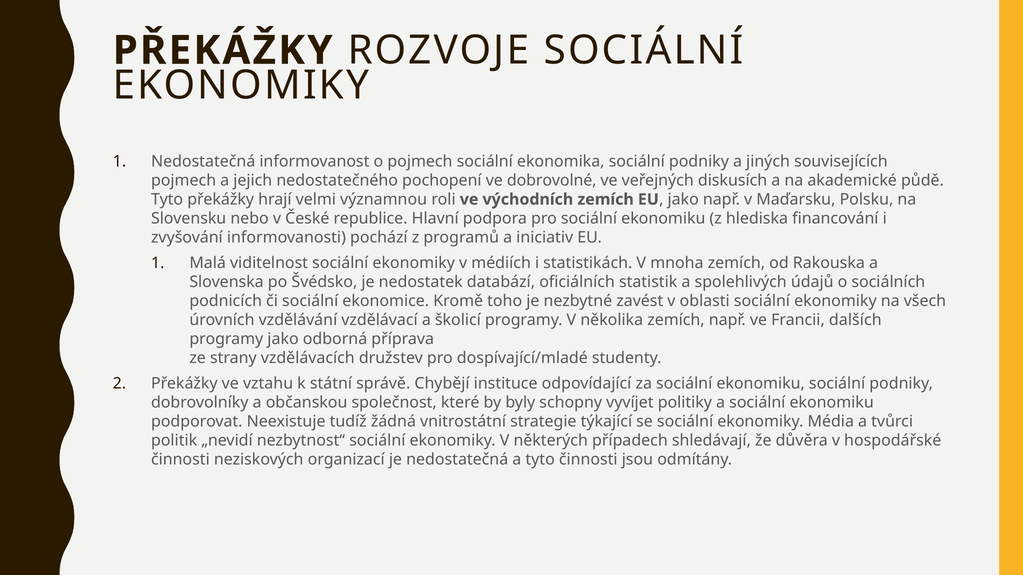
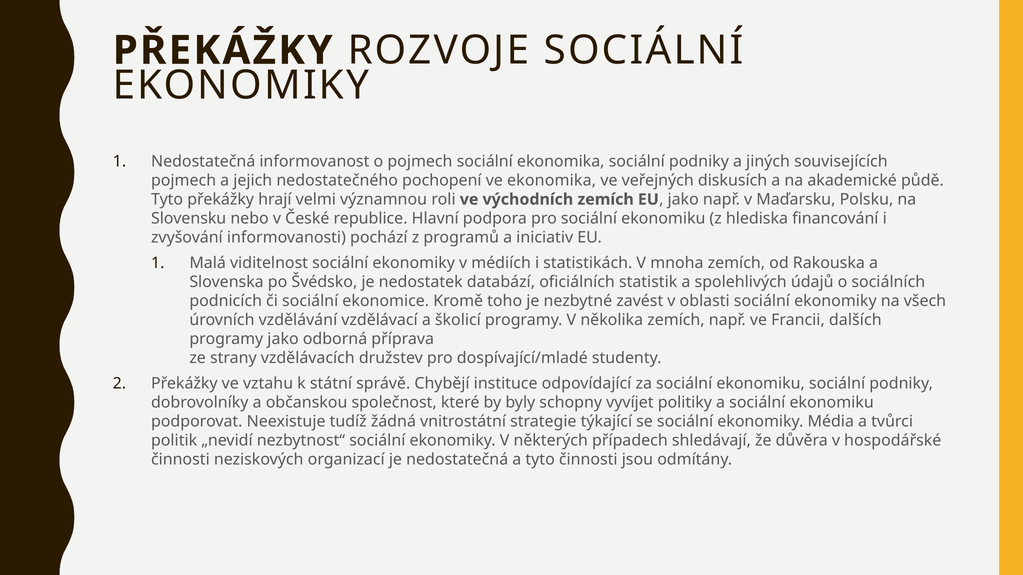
ve dobrovolné: dobrovolné -> ekonomika
